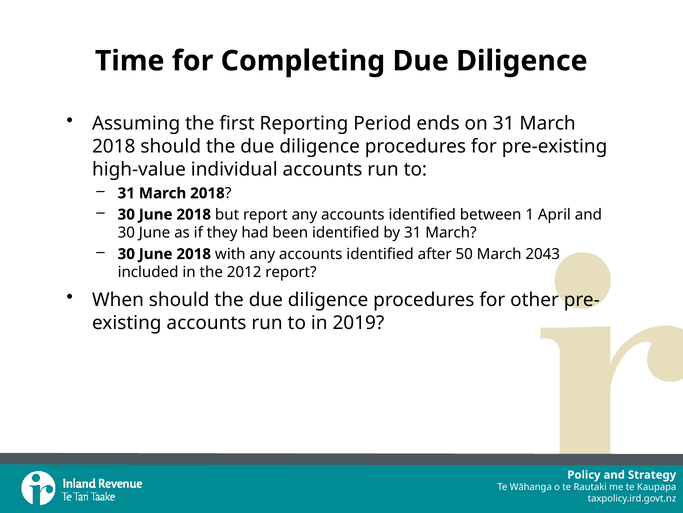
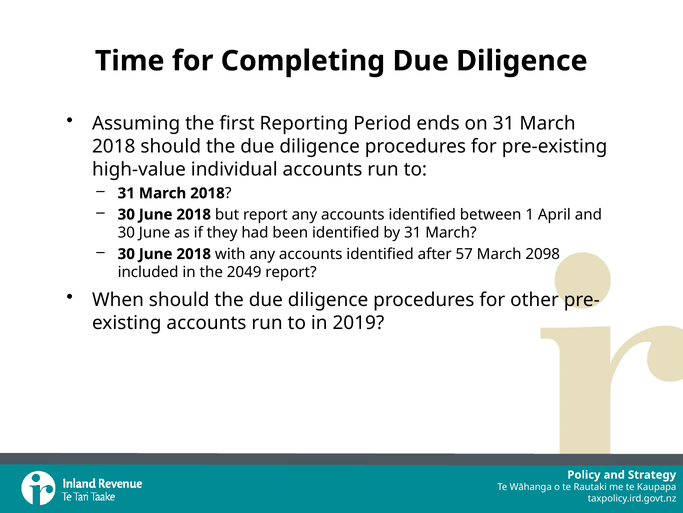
50: 50 -> 57
2043: 2043 -> 2098
2012: 2012 -> 2049
